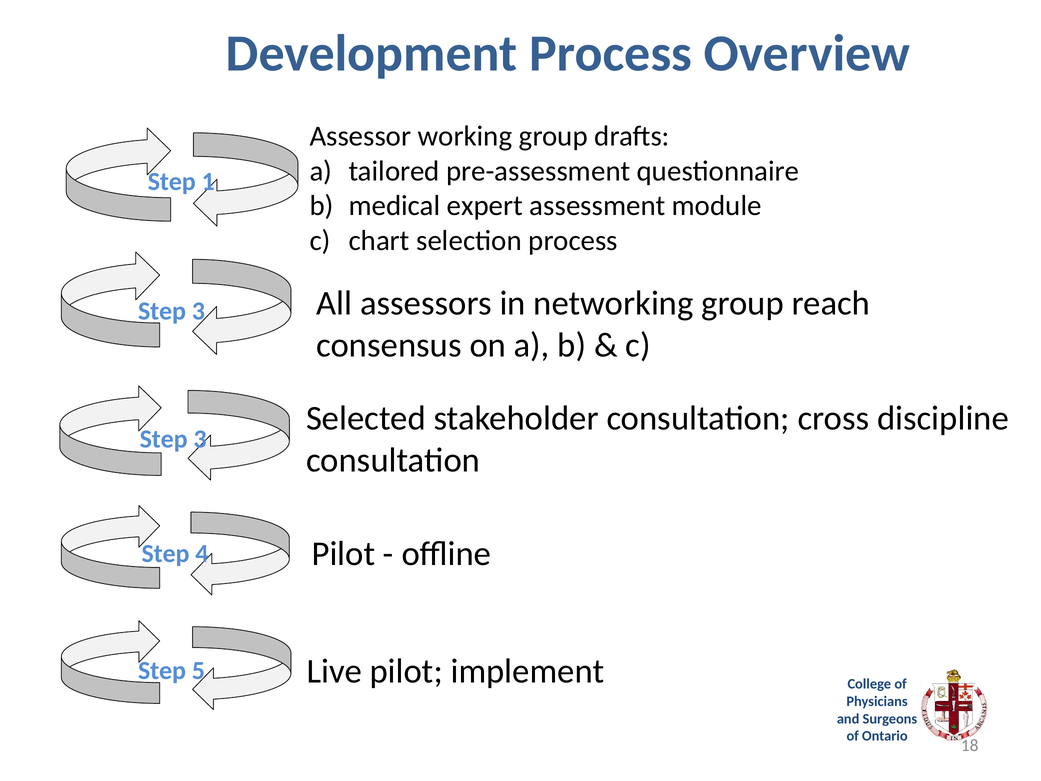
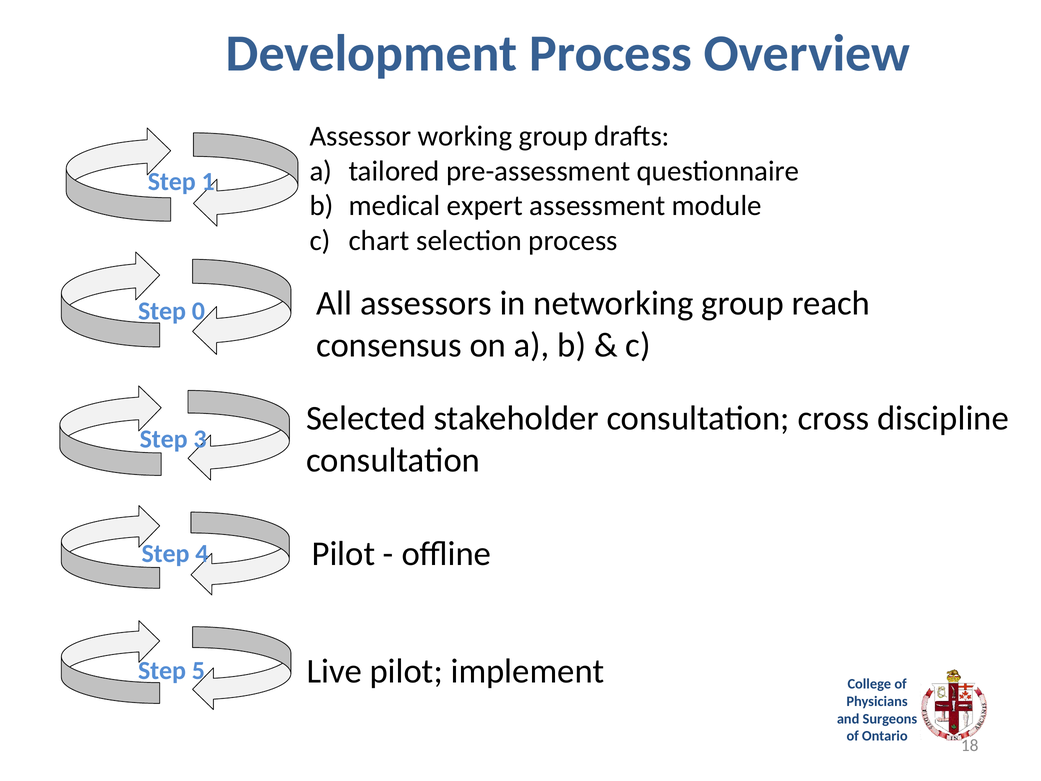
3 at (198, 311): 3 -> 0
